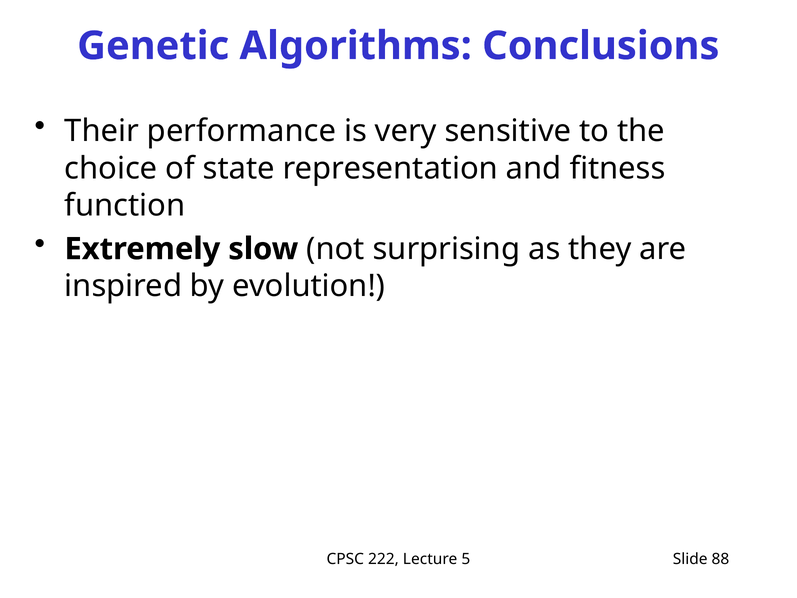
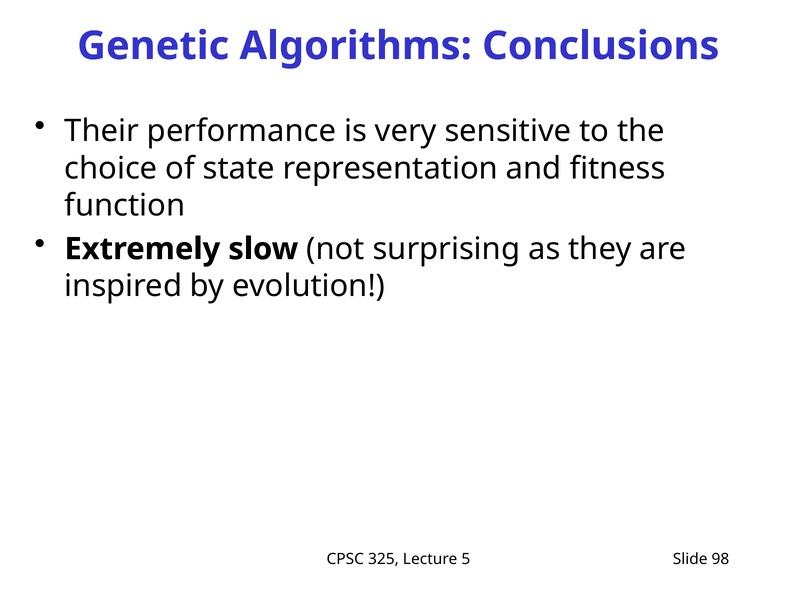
222: 222 -> 325
88: 88 -> 98
